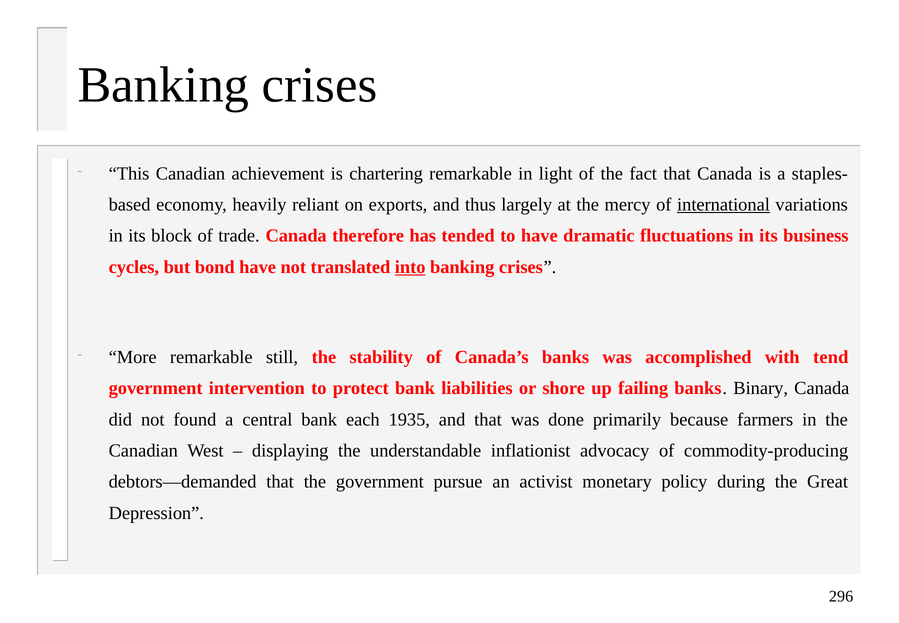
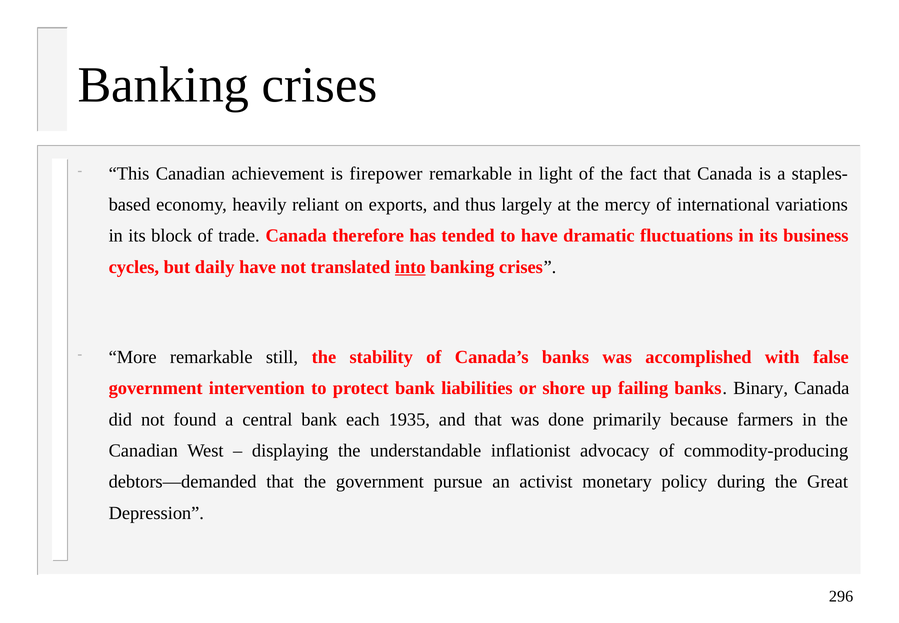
chartering: chartering -> firepower
international underline: present -> none
bond: bond -> daily
tend: tend -> false
